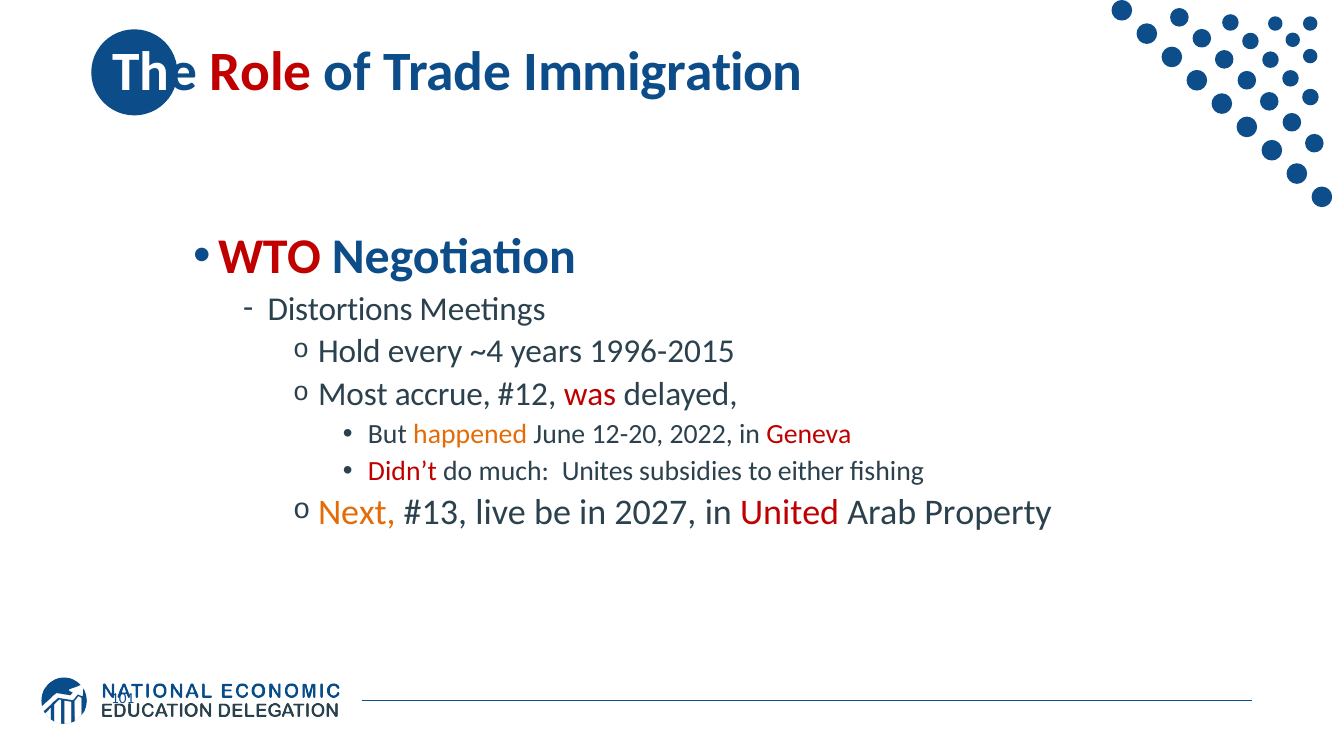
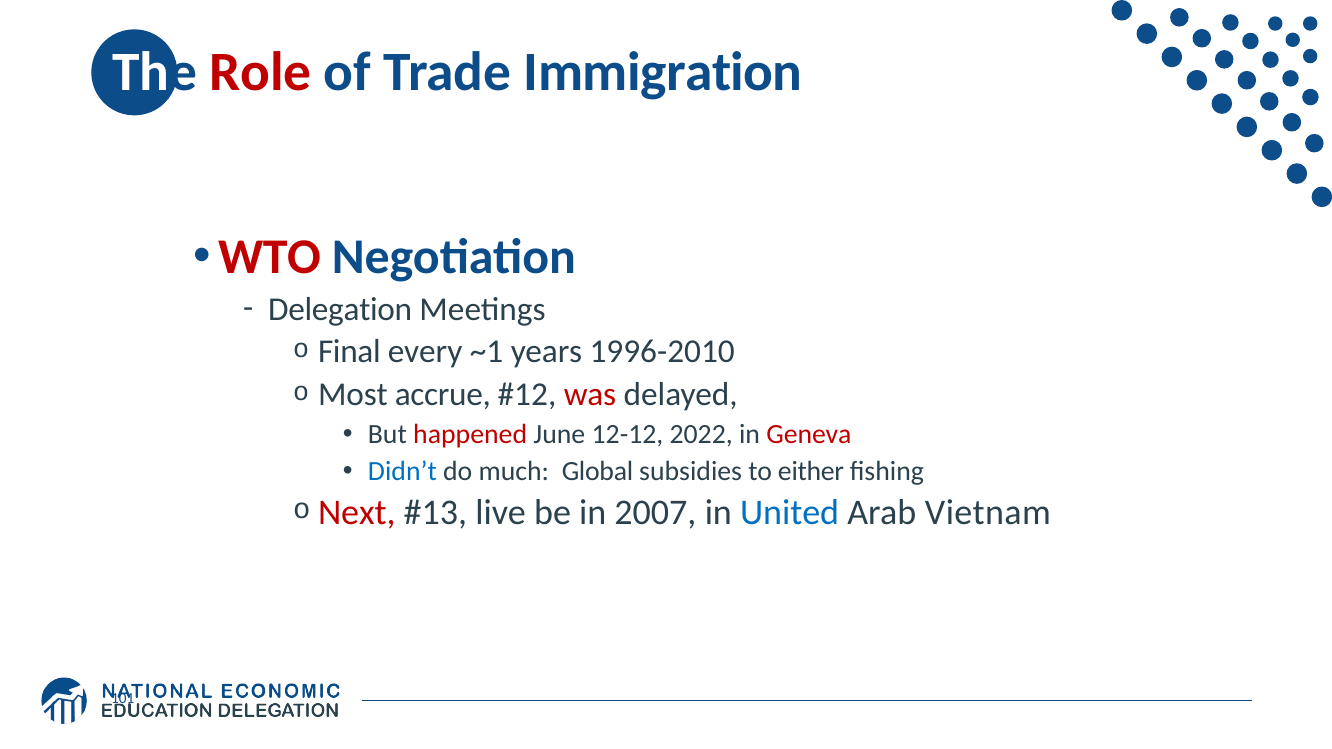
Distortions: Distortions -> Delegation
Hold: Hold -> Final
~4: ~4 -> ~1
1996-2015: 1996-2015 -> 1996-2010
happened colour: orange -> red
12-20: 12-20 -> 12-12
Didn’t colour: red -> blue
Unites: Unites -> Global
Next colour: orange -> red
2027: 2027 -> 2007
United colour: red -> blue
Property: Property -> Vietnam
